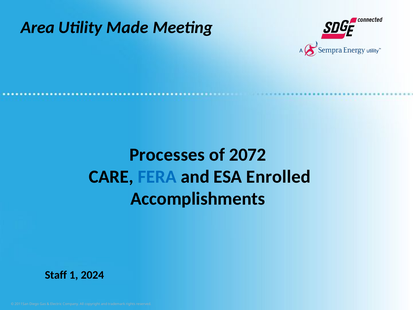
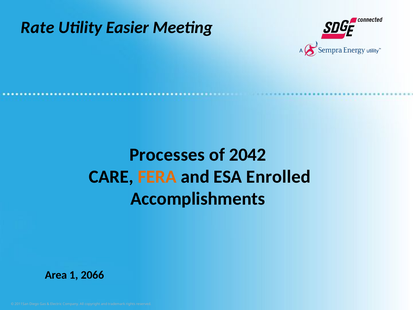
Area: Area -> Rate
Made: Made -> Easier
2072: 2072 -> 2042
FERA colour: blue -> orange
Staff: Staff -> Area
2024: 2024 -> 2066
